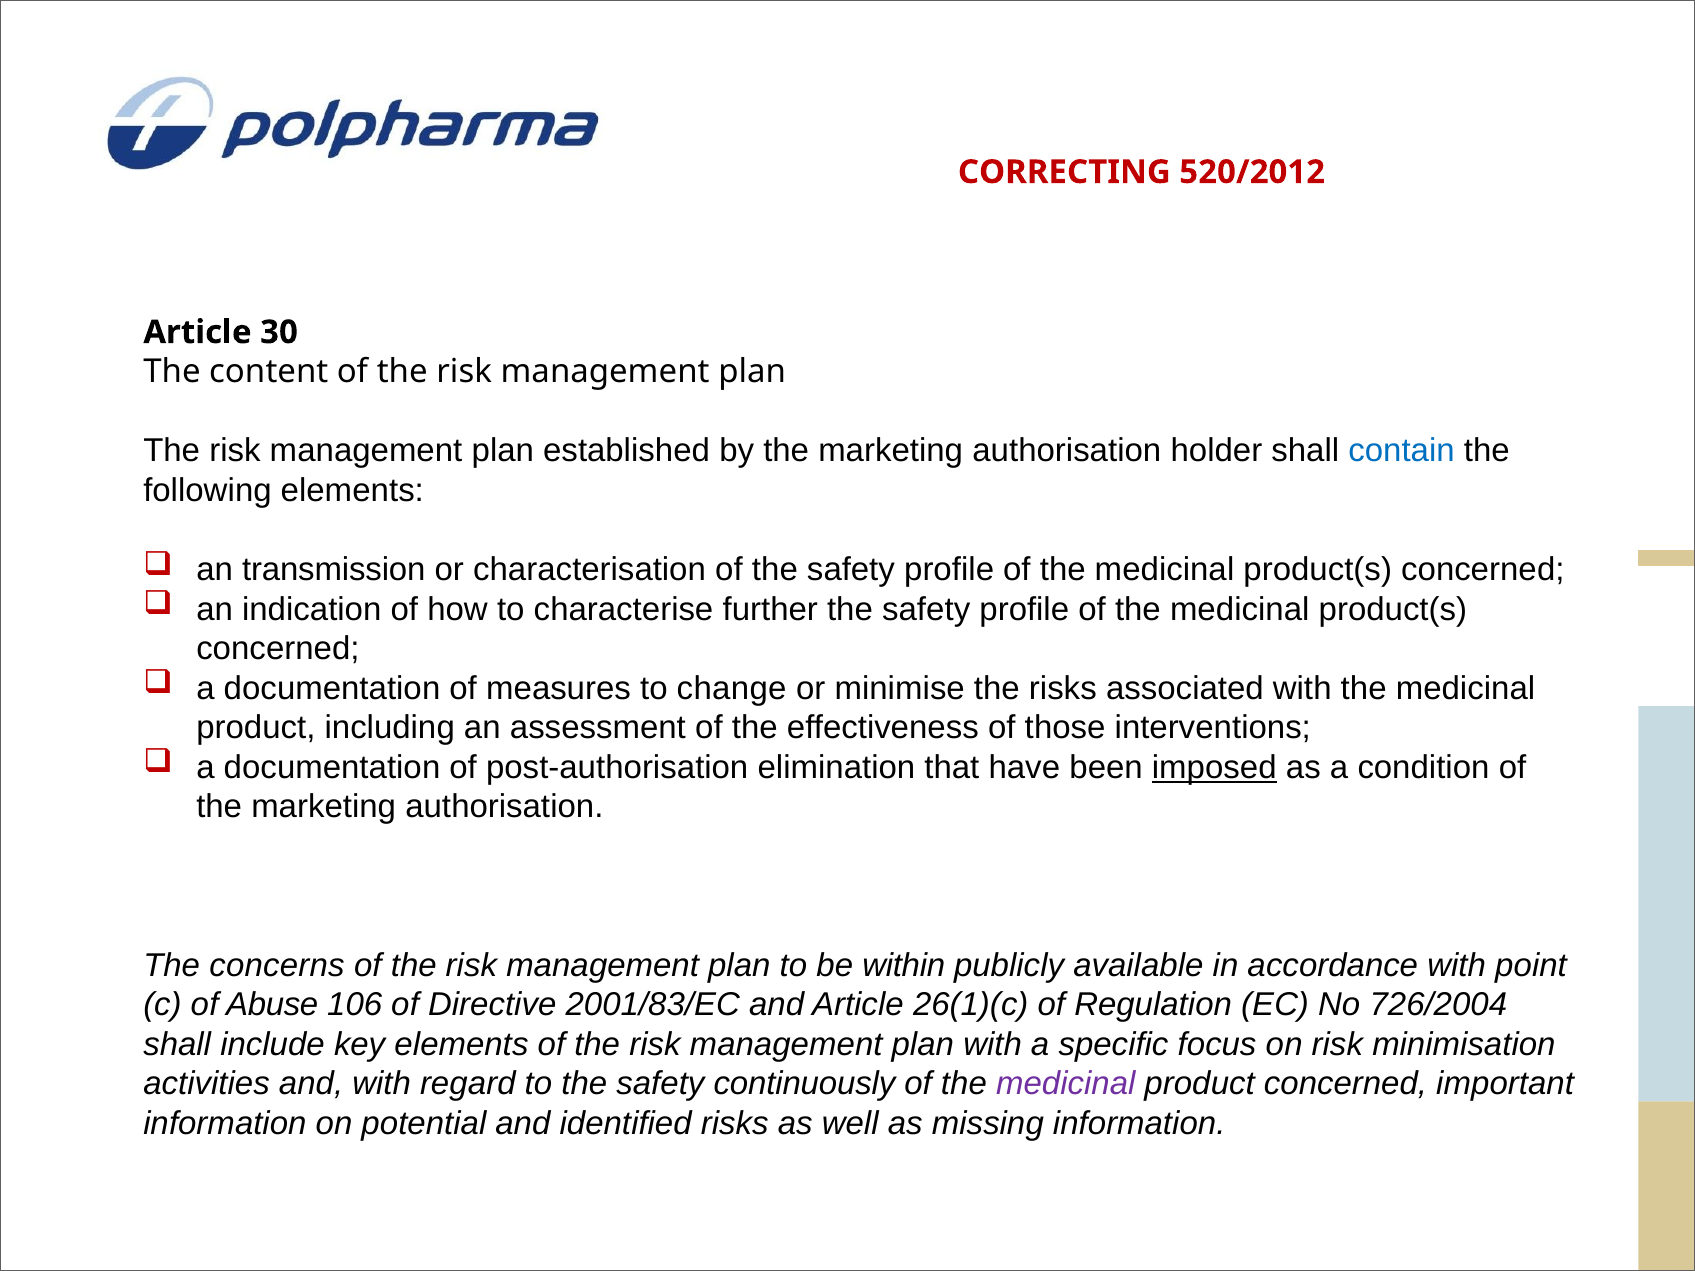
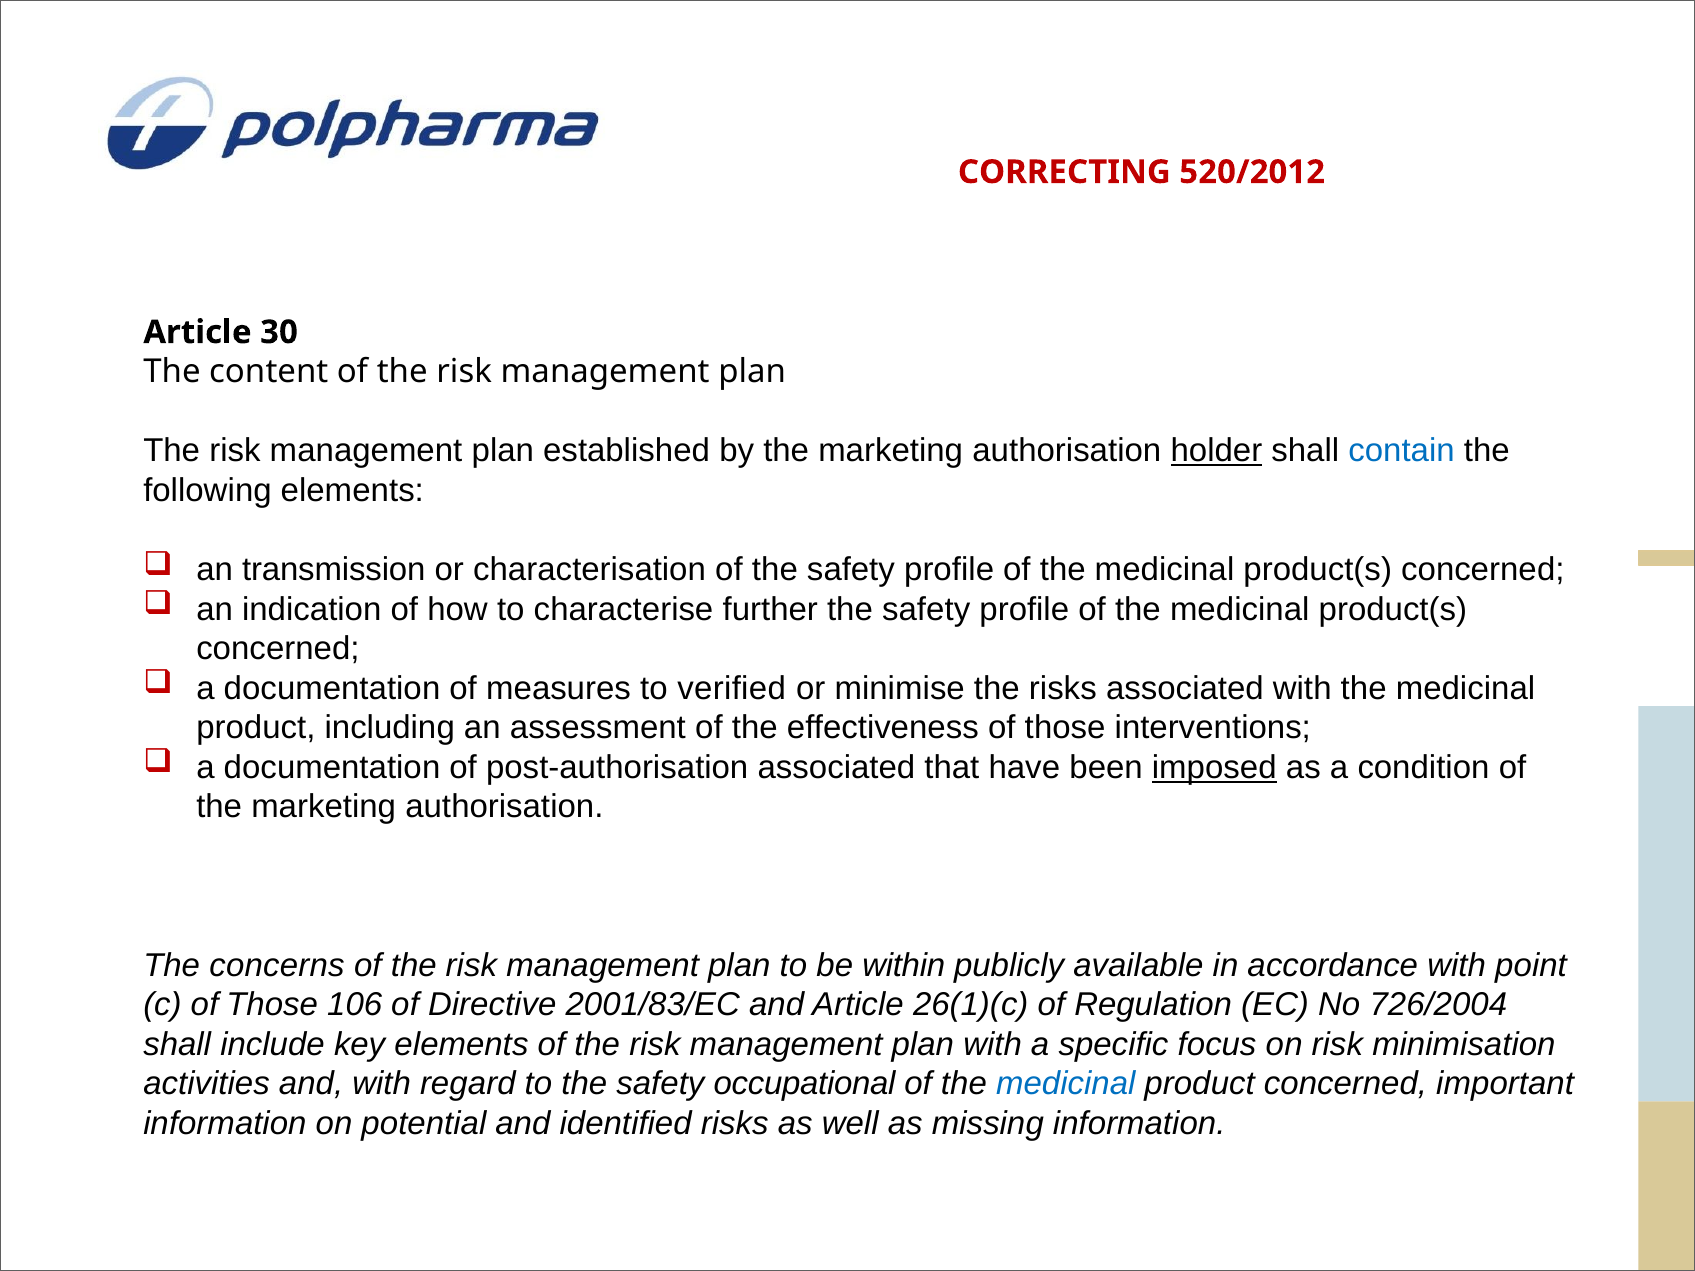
holder underline: none -> present
change: change -> verified
post-authorisation elimination: elimination -> associated
c of Abuse: Abuse -> Those
continuously: continuously -> occupational
medicinal at (1066, 1084) colour: purple -> blue
